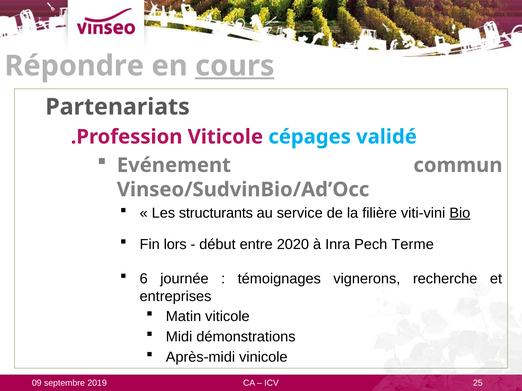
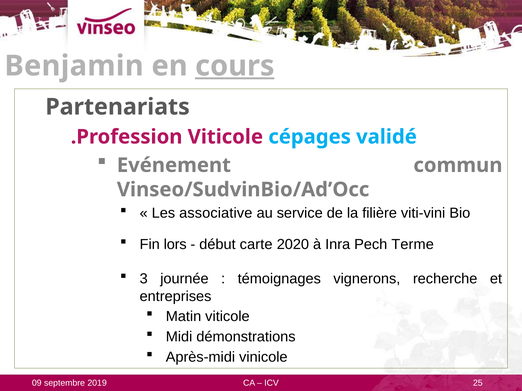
Répondre: Répondre -> Benjamin
structurants: structurants -> associative
Bio underline: present -> none
entre: entre -> carte
6: 6 -> 3
